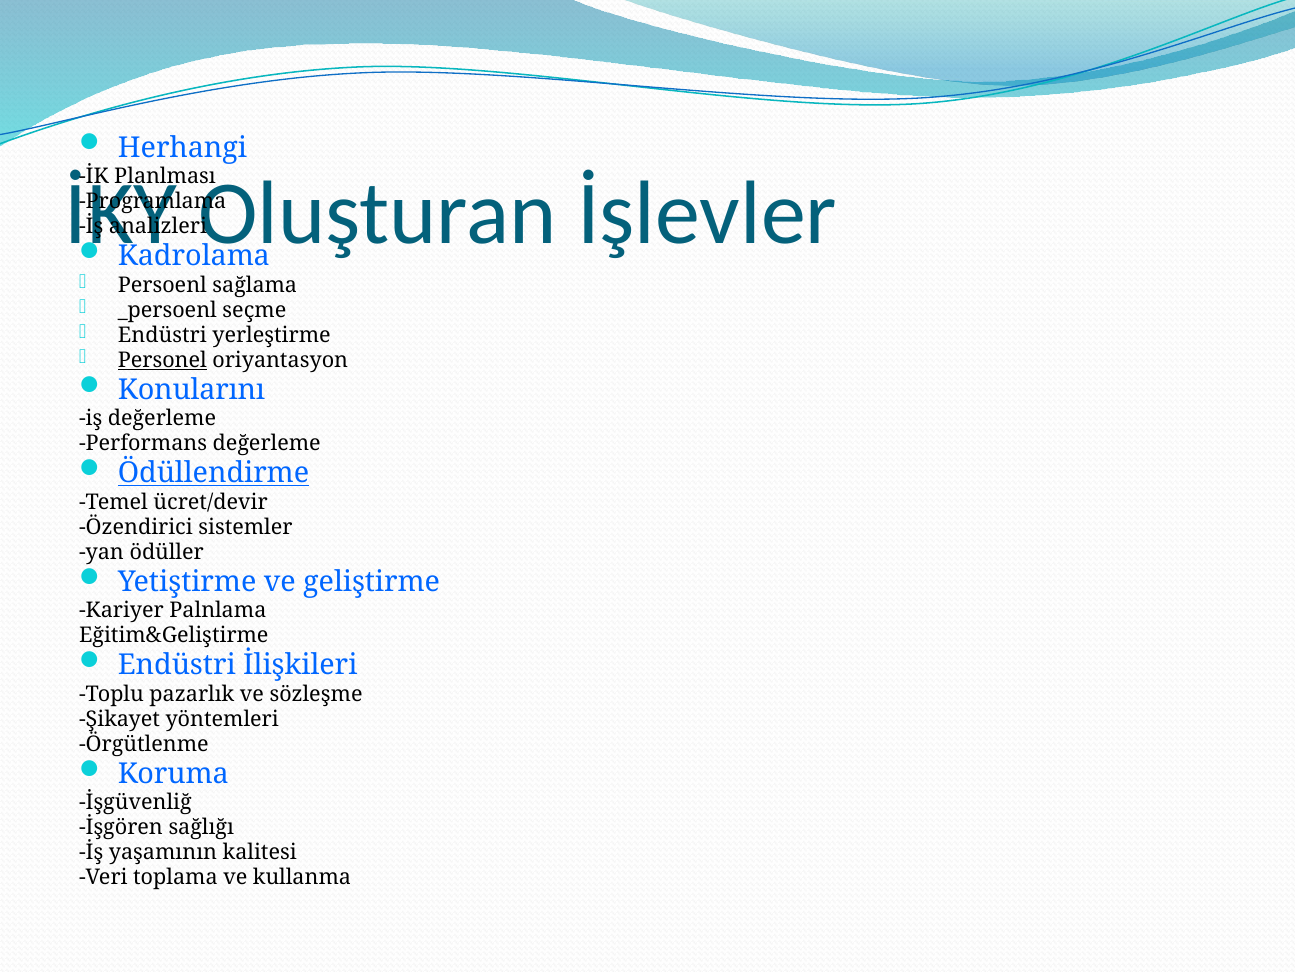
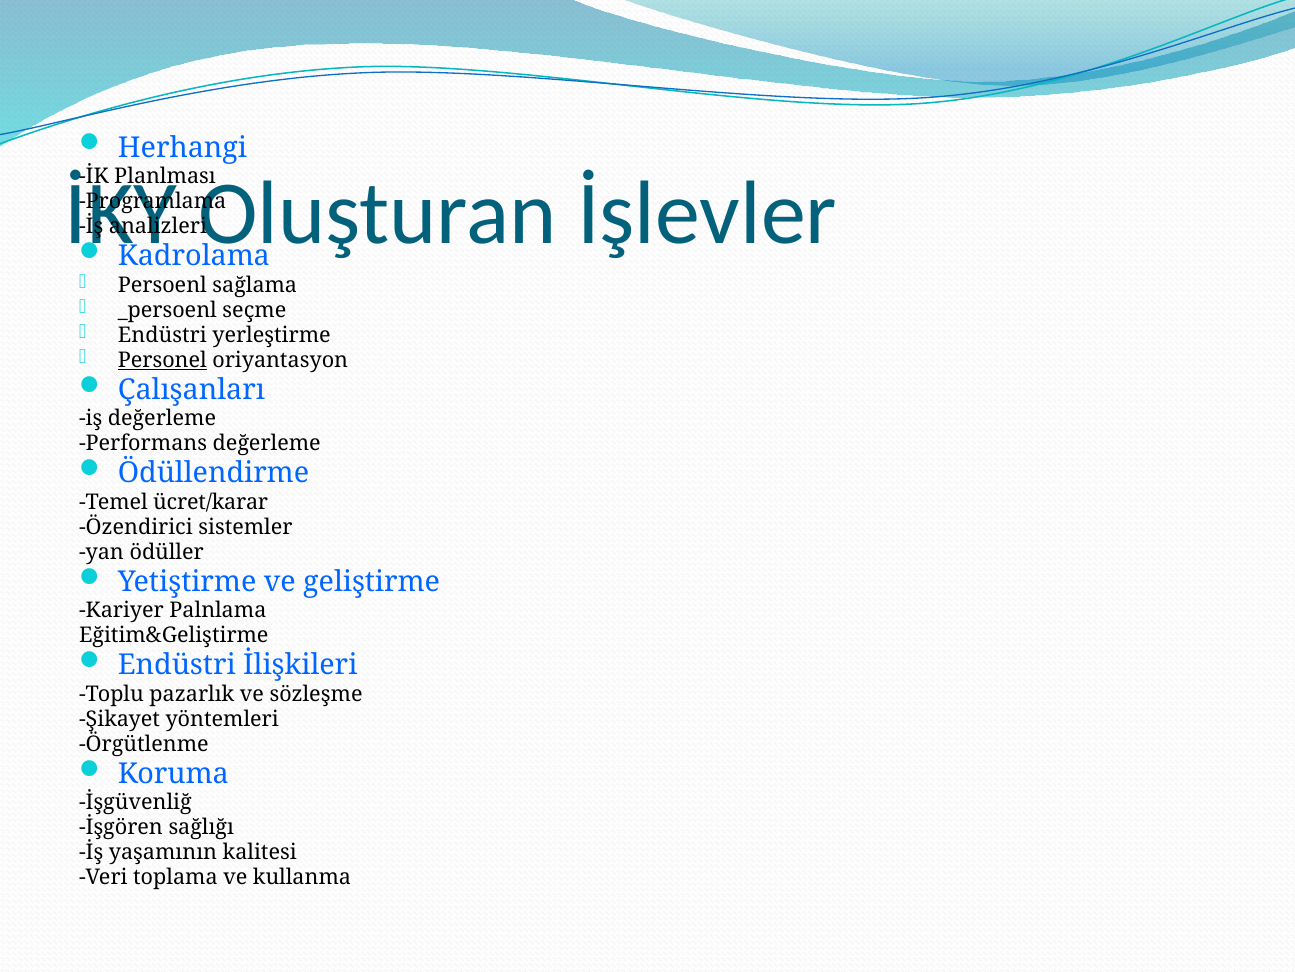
Konularını: Konularını -> Çalışanları
Ödüllendirme underline: present -> none
ücret/devir: ücret/devir -> ücret/karar
